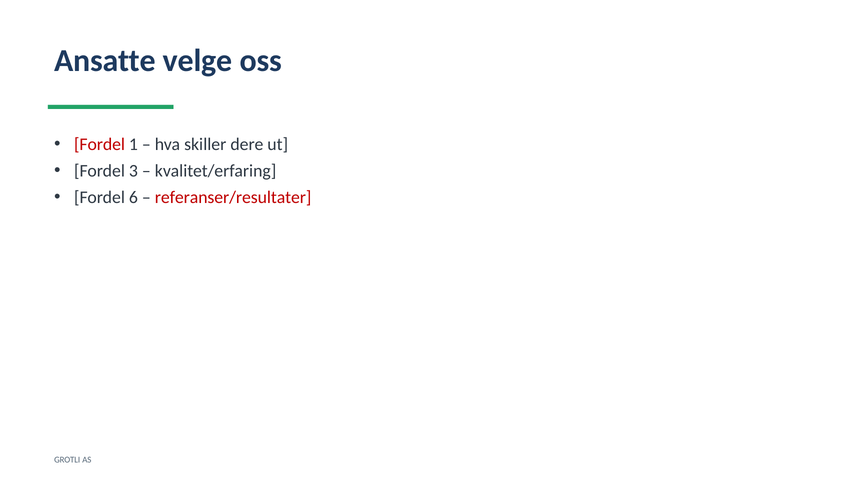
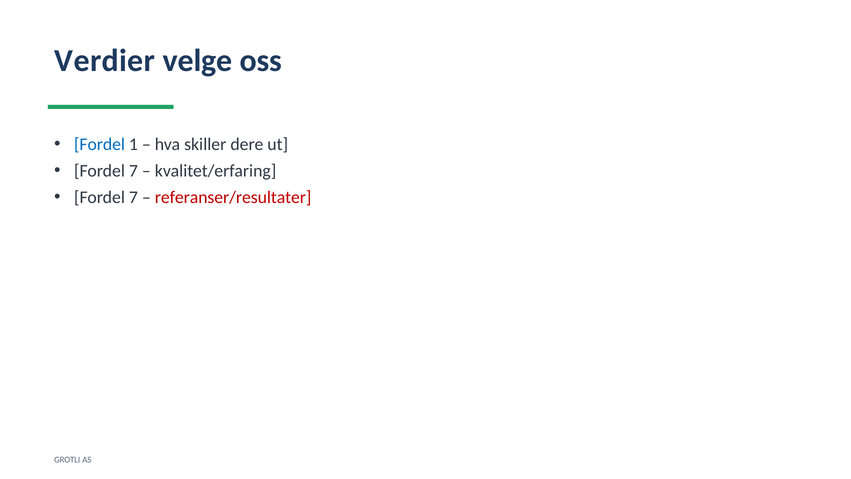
Ansatte: Ansatte -> Verdier
Fordel at (100, 144) colour: red -> blue
3 at (133, 171): 3 -> 7
6 at (133, 197): 6 -> 7
